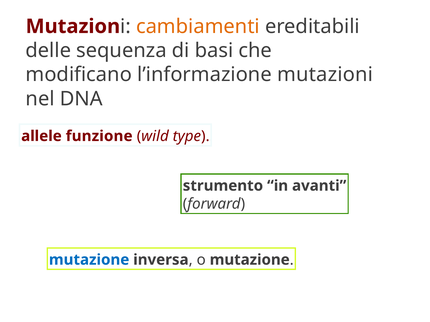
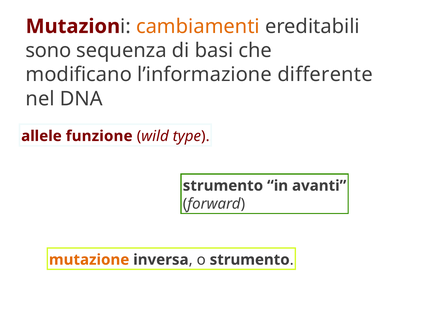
delle: delle -> sono
mutazioni: mutazioni -> differente
mutazione at (89, 260) colour: blue -> orange
o mutazione: mutazione -> strumento
